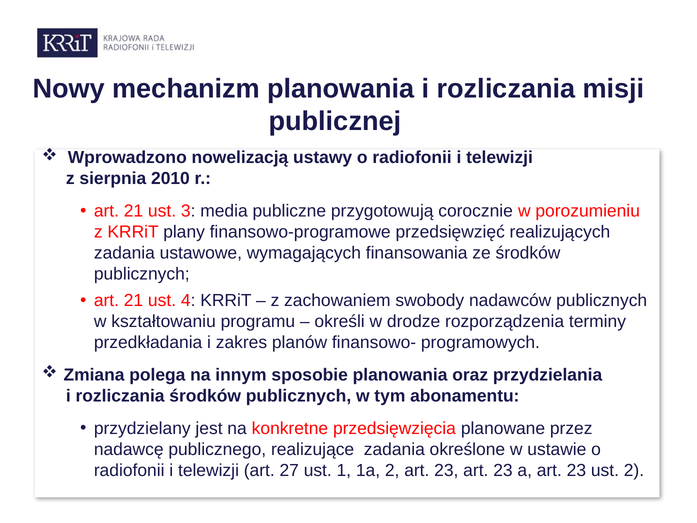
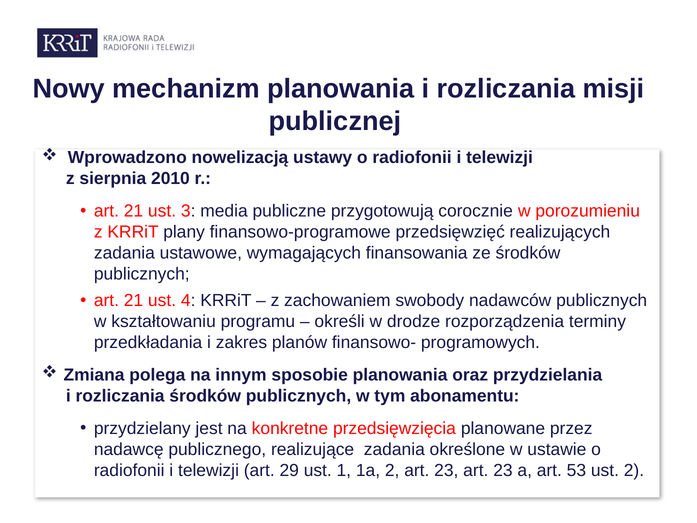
27: 27 -> 29
a art 23: 23 -> 53
